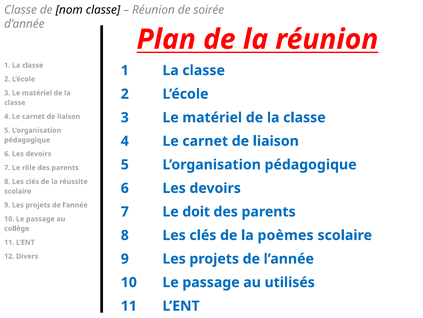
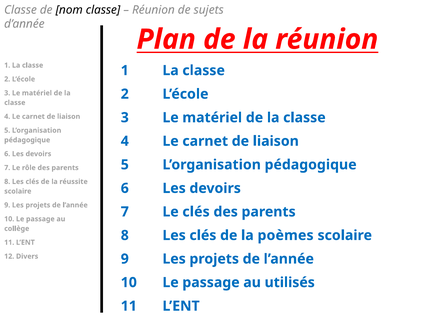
soirée: soirée -> sujets
Le doit: doit -> clés
